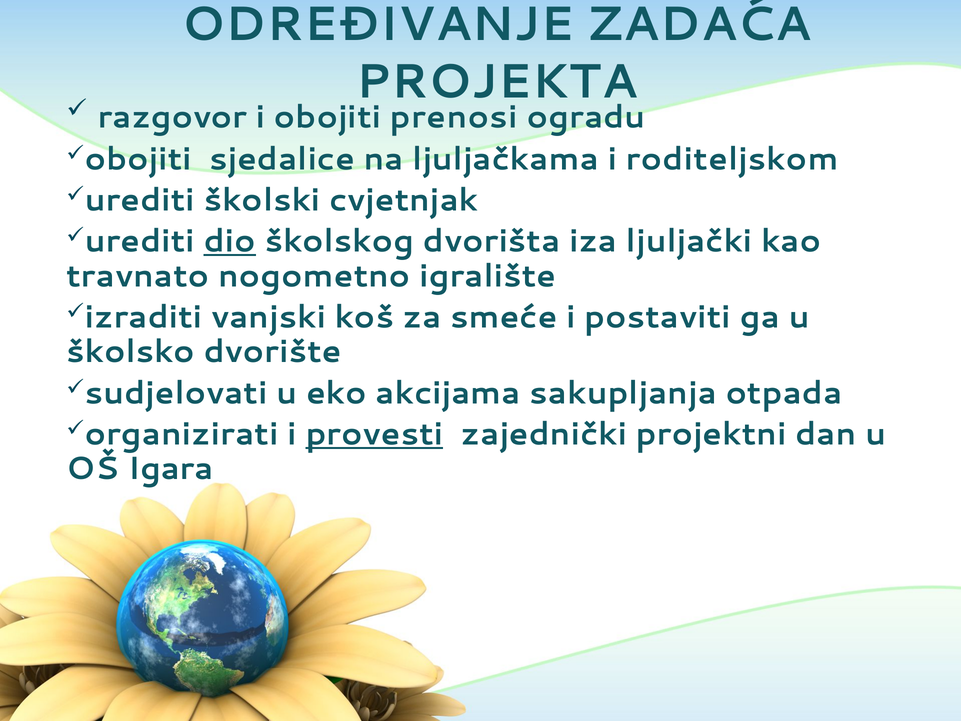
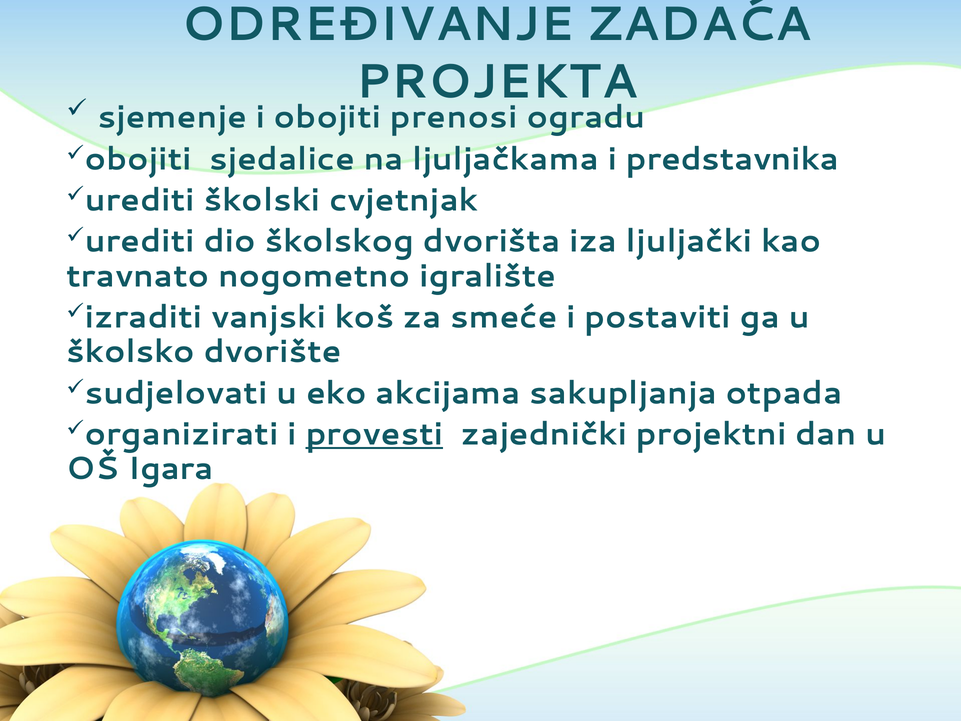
razgovor: razgovor -> sjemenje
roditeljskom: roditeljskom -> predstavnika
dio underline: present -> none
